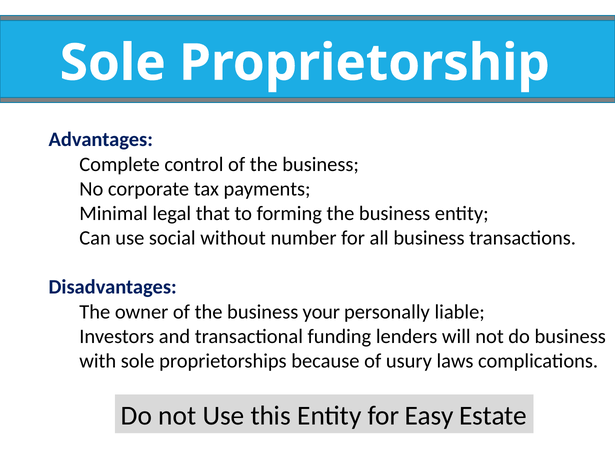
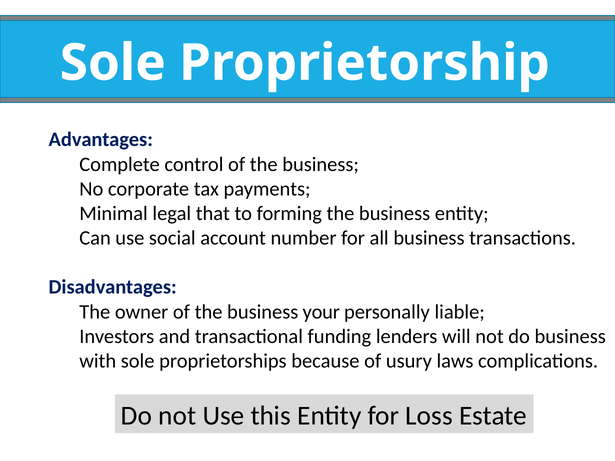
without: without -> account
Easy: Easy -> Loss
